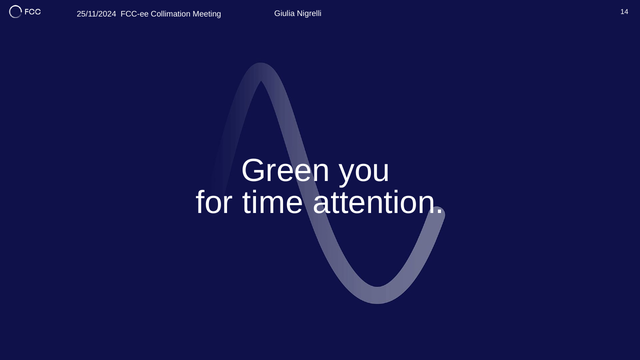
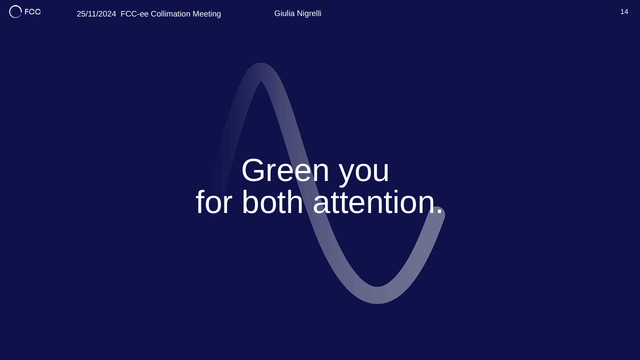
time: time -> both
